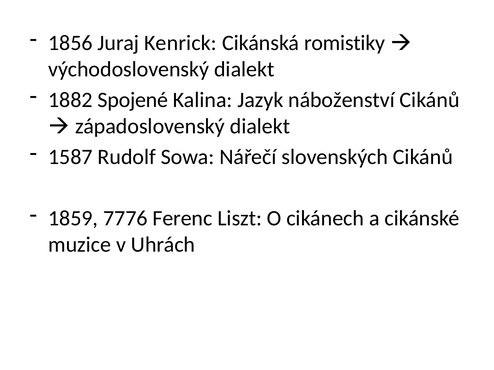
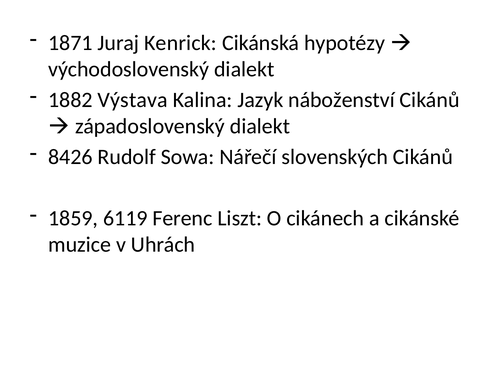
1856: 1856 -> 1871
romistiky: romistiky -> hypotézy
Spojené: Spojené -> Výstava
1587: 1587 -> 8426
7776: 7776 -> 6119
